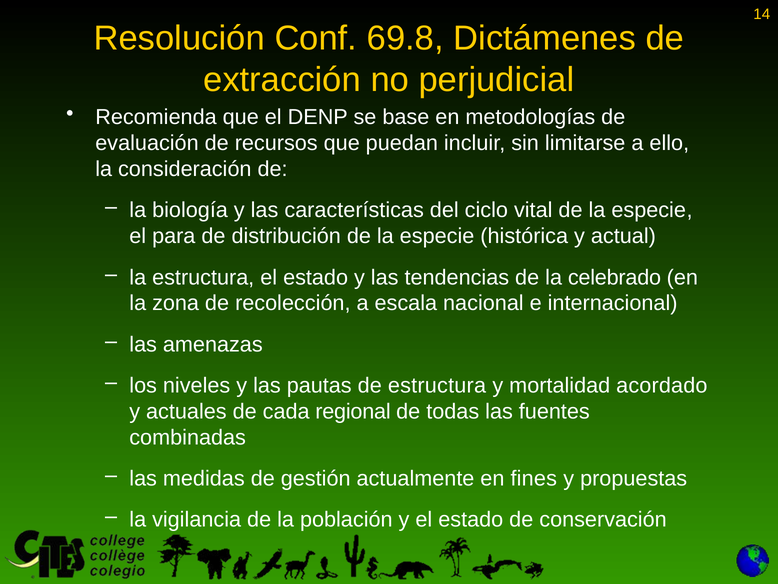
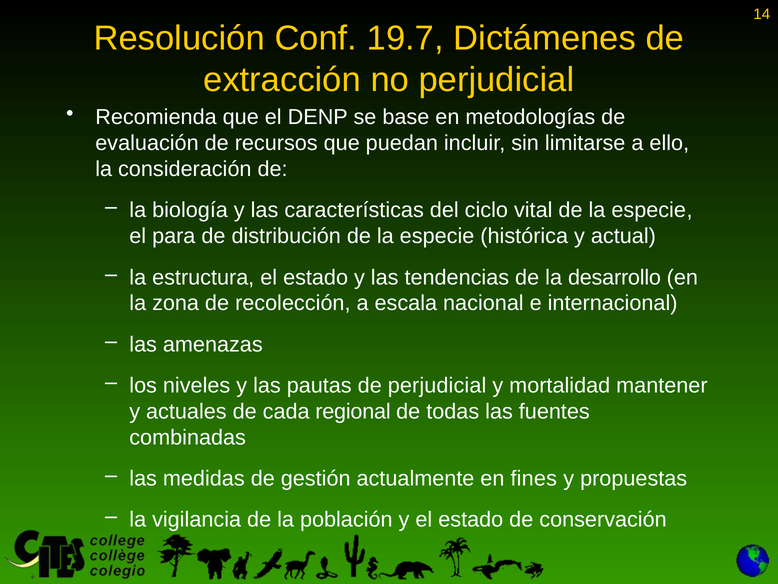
69.8: 69.8 -> 19.7
celebrado: celebrado -> desarrollo
de estructura: estructura -> perjudicial
acordado: acordado -> mantener
